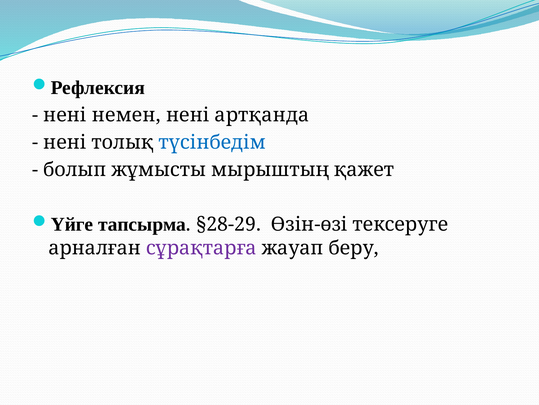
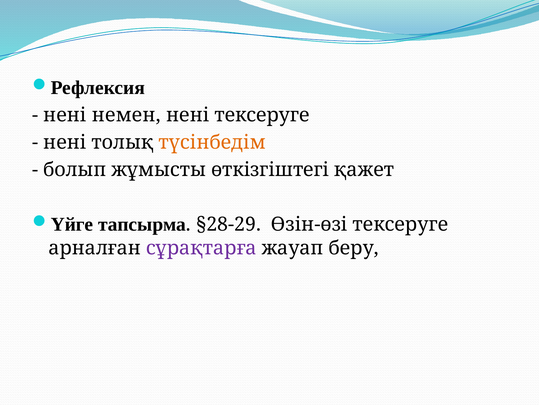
нені артқанда: артқанда -> тексеруге
түсінбедім colour: blue -> orange
мырыштың: мырыштың -> өткізгіштегі
